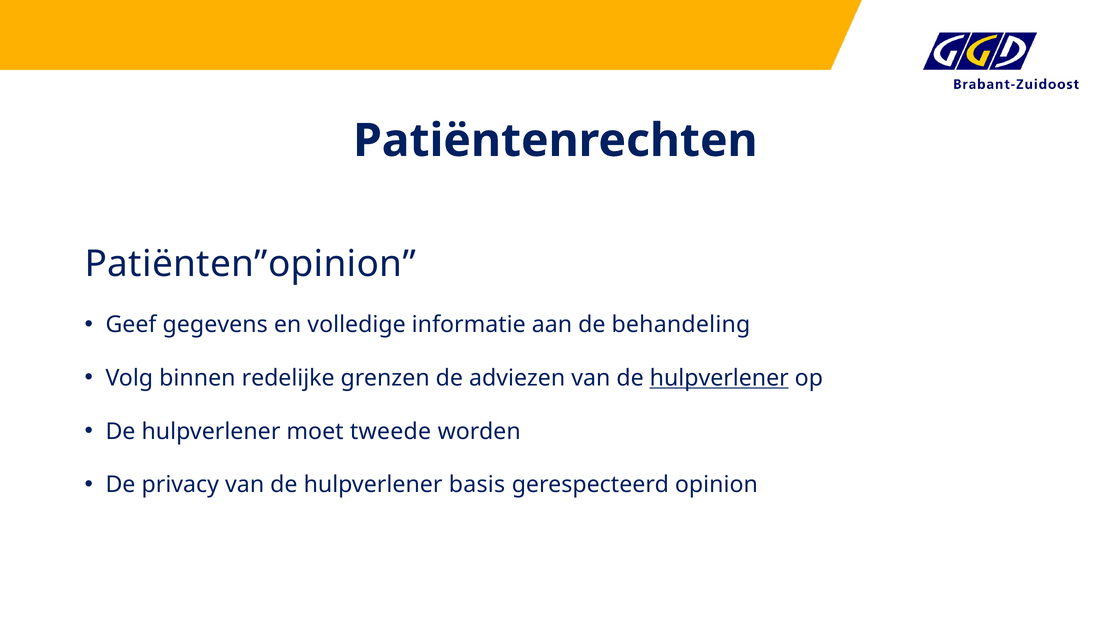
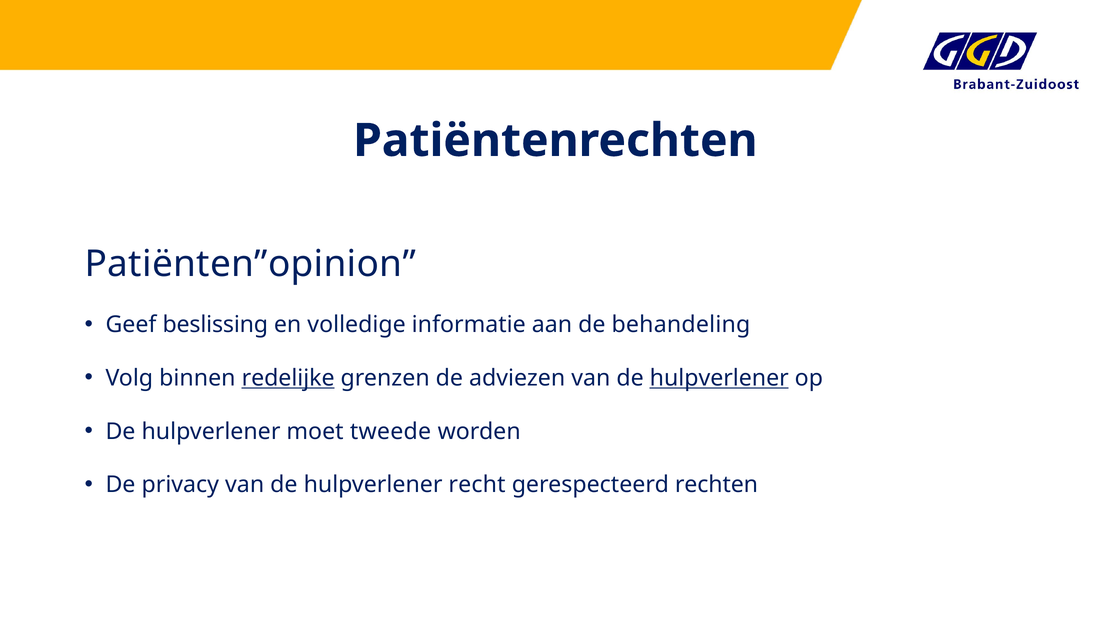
gegevens: gegevens -> beslissing
redelijke underline: none -> present
basis: basis -> recht
opinion: opinion -> rechten
